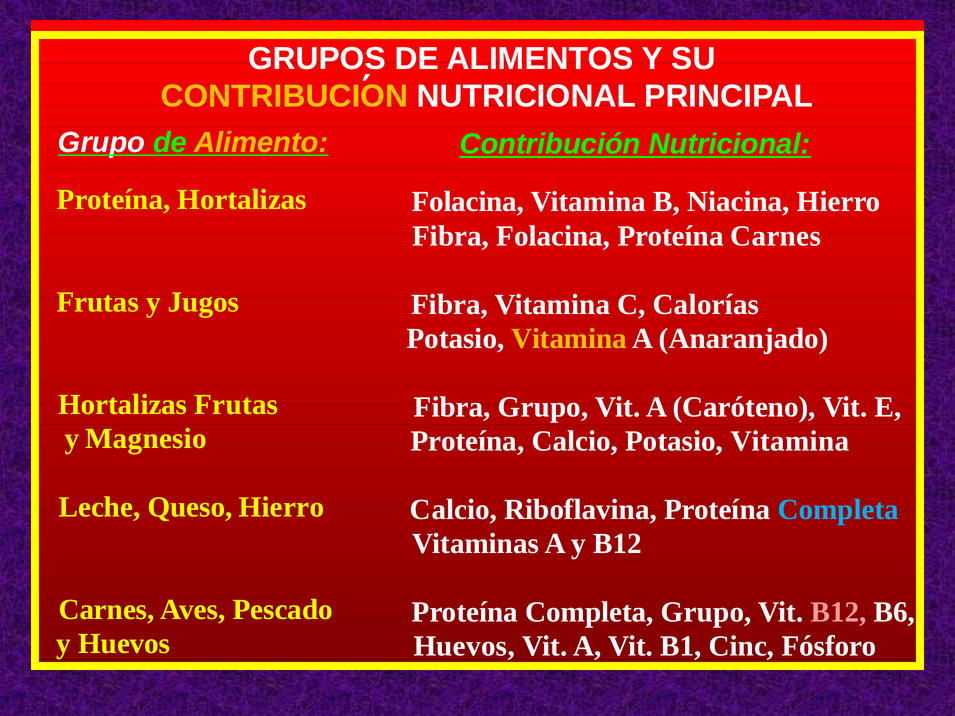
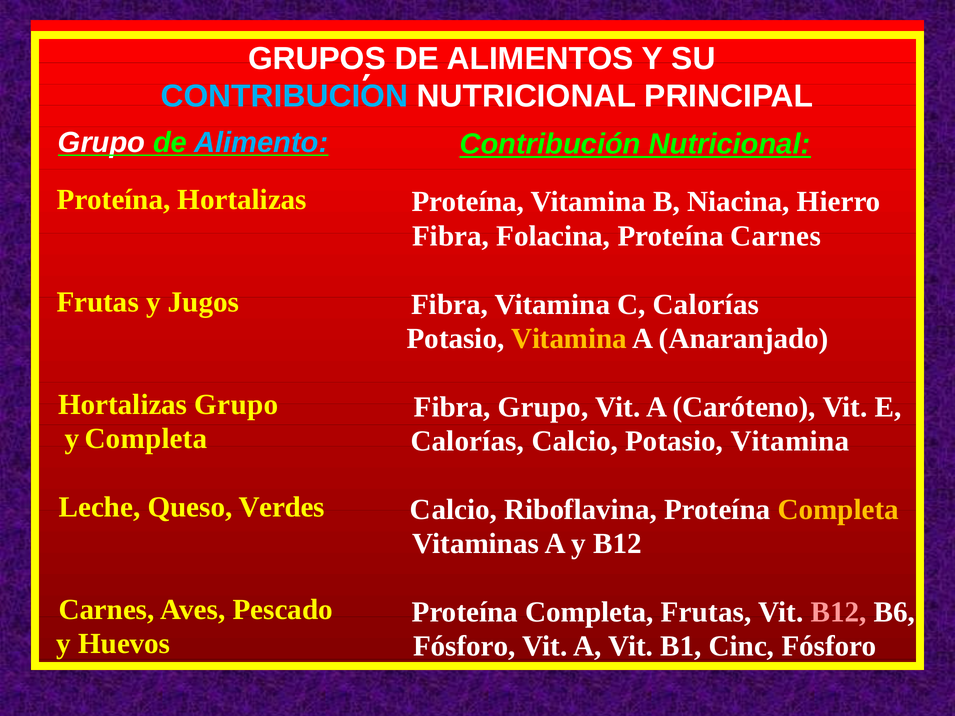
CONTRIBUCION colour: yellow -> light blue
Alimento colour: yellow -> light blue
Folacina at (468, 202): Folacina -> Proteína
Frutas at (236, 405): Frutas -> Grupo
y Magnesio: Magnesio -> Completa
Proteína at (467, 441): Proteína -> Calorías
Queso Hierro: Hierro -> Verdes
Completa at (838, 510) colour: light blue -> yellow
Completa Grupo: Grupo -> Frutas
Huevos at (464, 646): Huevos -> Fósforo
